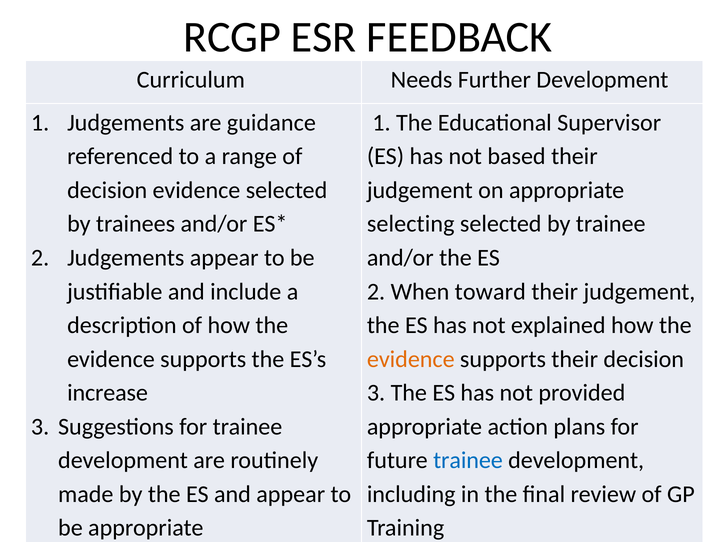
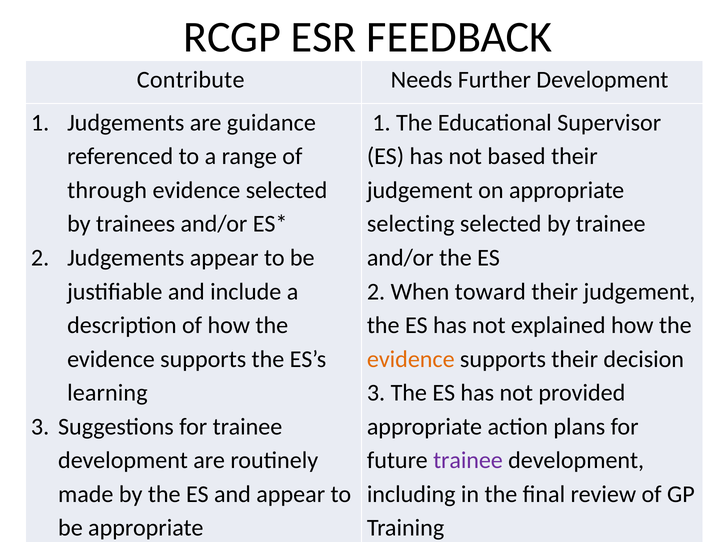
Curriculum: Curriculum -> Contribute
decision at (107, 190): decision -> through
increase: increase -> learning
trainee at (468, 461) colour: blue -> purple
